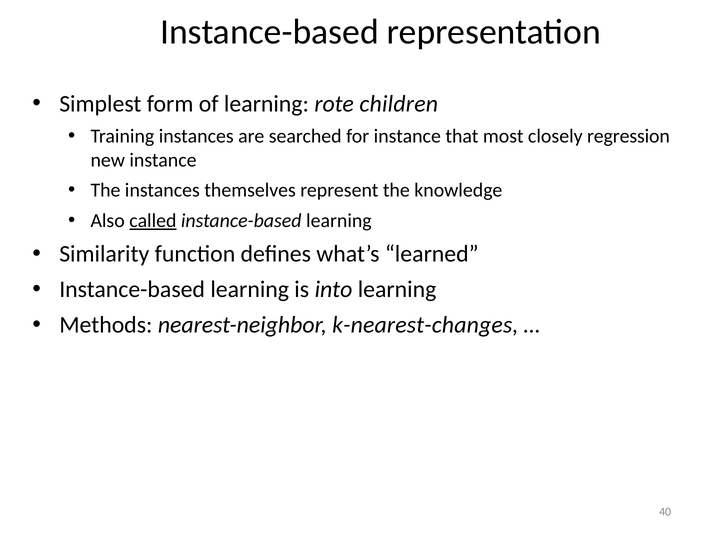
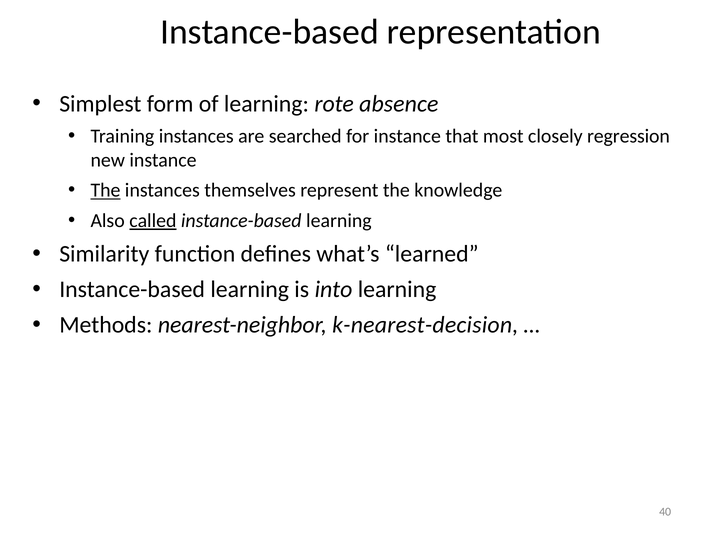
children: children -> absence
The at (105, 190) underline: none -> present
k-nearest-changes: k-nearest-changes -> k-nearest-decision
